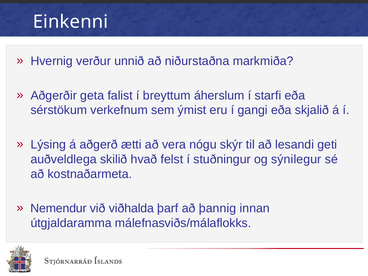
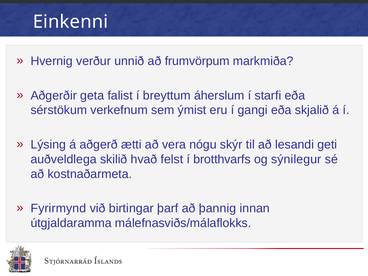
niðurstaðna: niðurstaðna -> frumvörpum
stuðningur: stuðningur -> brotthvarfs
Nemendur: Nemendur -> Fyrirmynd
viðhalda: viðhalda -> birtingar
